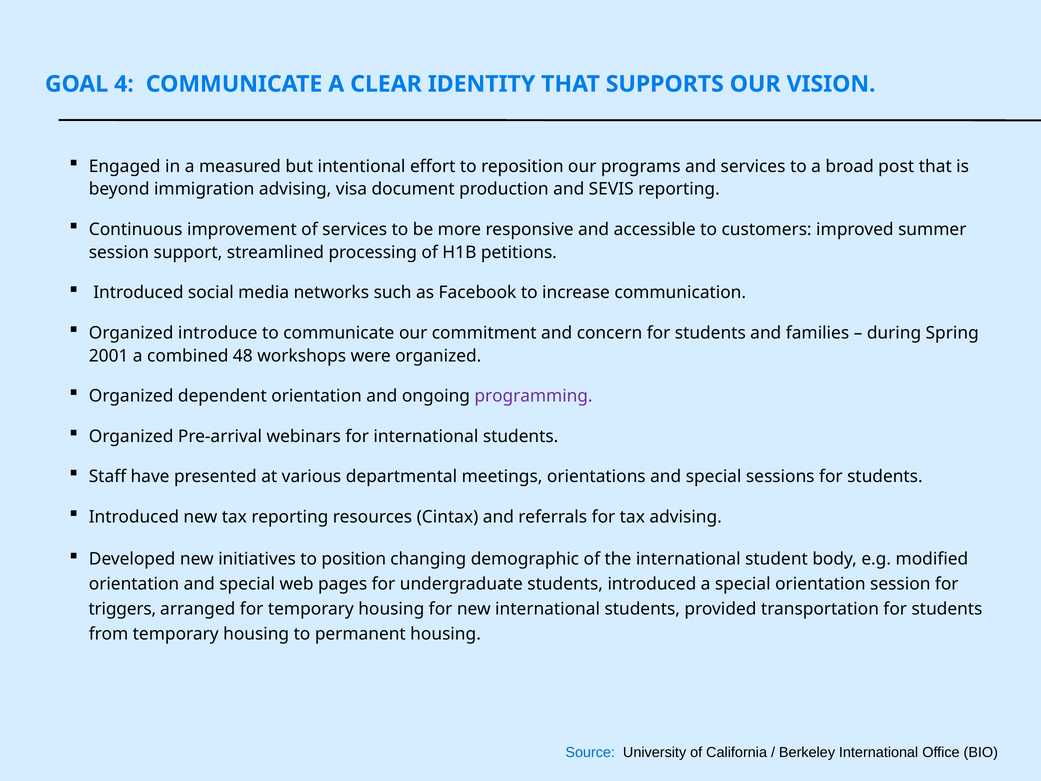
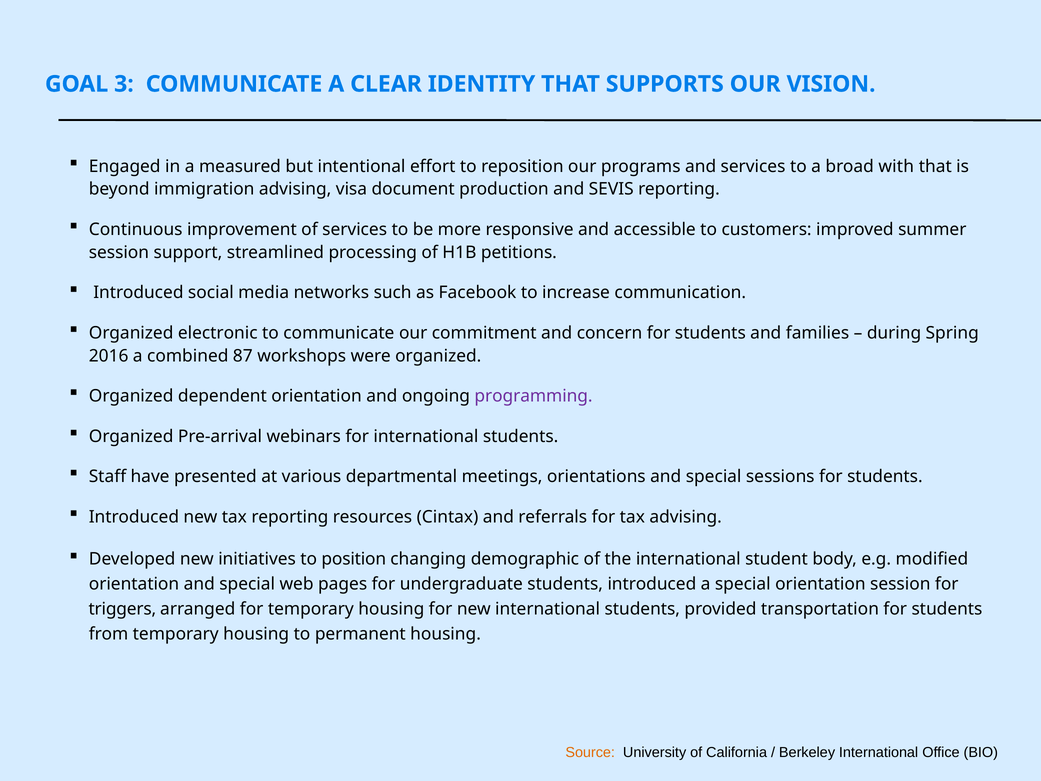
4: 4 -> 3
post: post -> with
introduce: introduce -> electronic
2001: 2001 -> 2016
48: 48 -> 87
Source colour: blue -> orange
